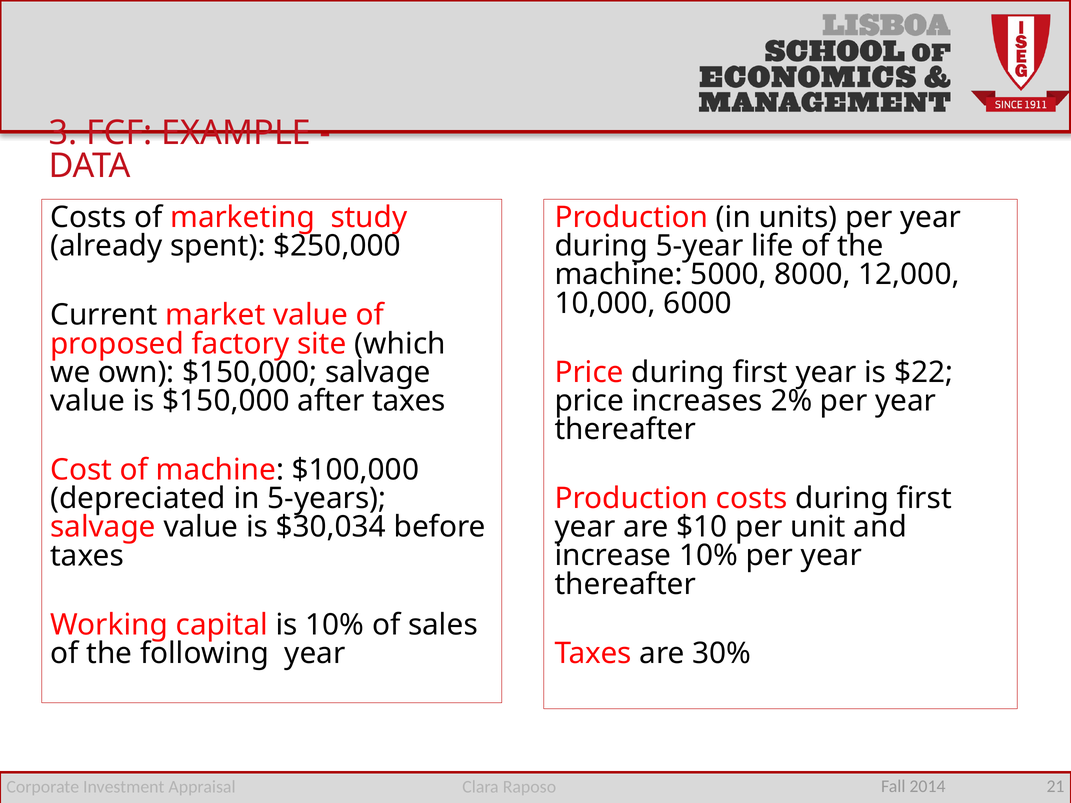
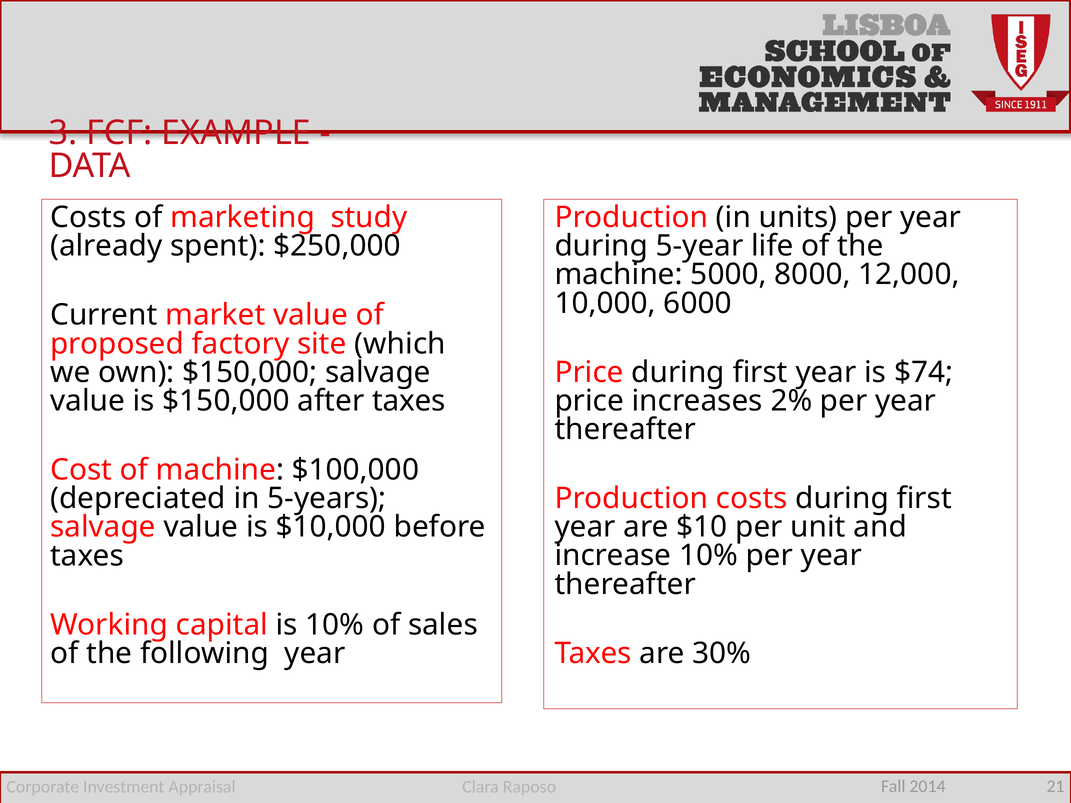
$22: $22 -> $74
$30,034: $30,034 -> $10,000
